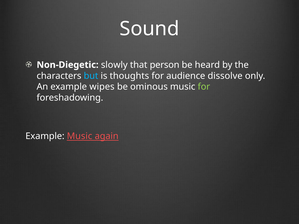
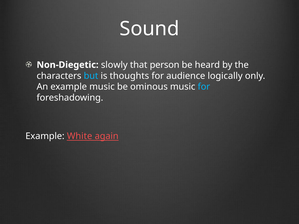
dissolve: dissolve -> logically
example wipes: wipes -> music
for at (204, 87) colour: light green -> light blue
Example Music: Music -> White
